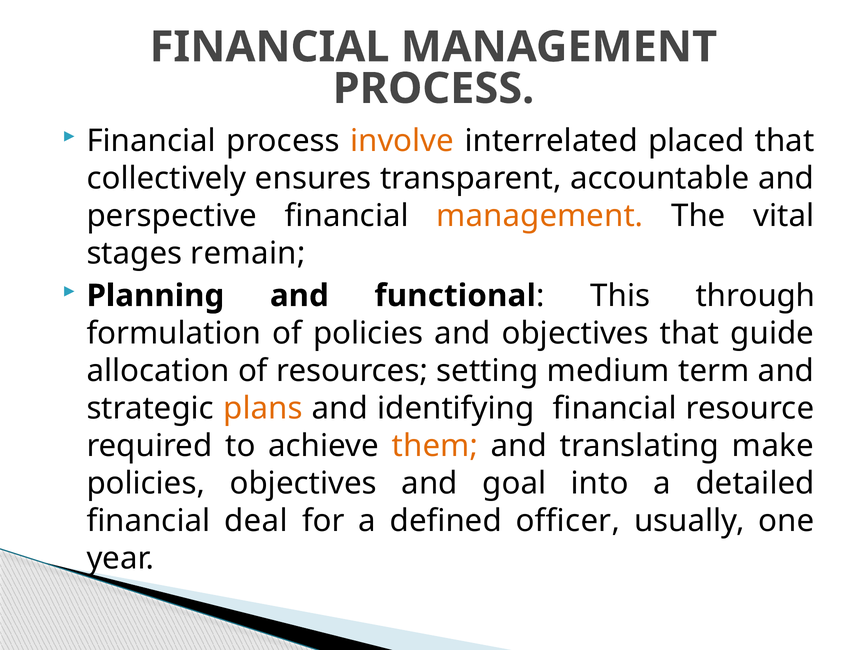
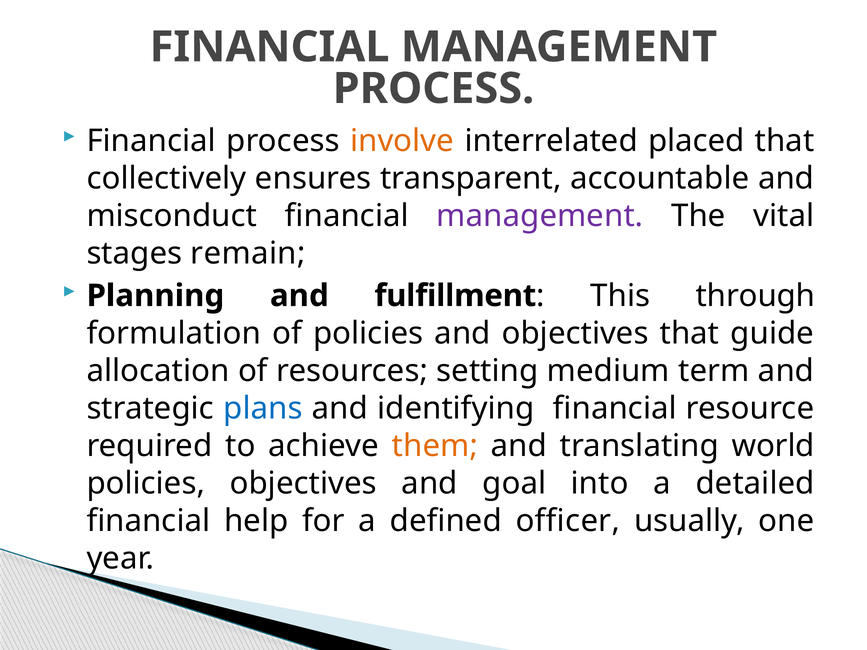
perspective: perspective -> misconduct
management at (540, 216) colour: orange -> purple
functional: functional -> fulfillment
plans colour: orange -> blue
make: make -> world
deal: deal -> help
